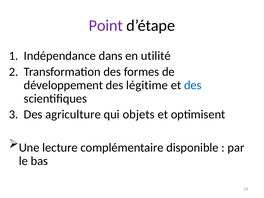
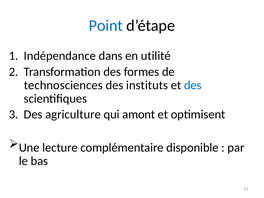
Point colour: purple -> blue
développement: développement -> technosciences
légitime: légitime -> instituts
objets: objets -> amont
